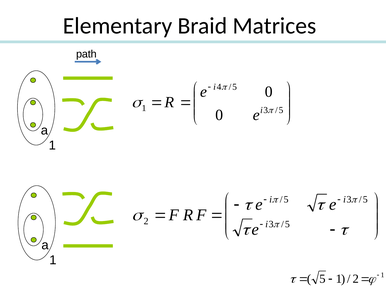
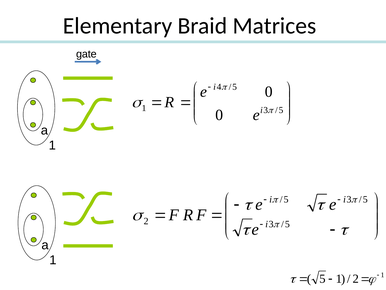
path: path -> gate
